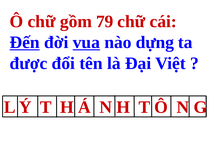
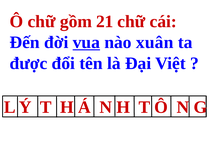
79: 79 -> 21
Đến underline: present -> none
dựng: dựng -> xuân
